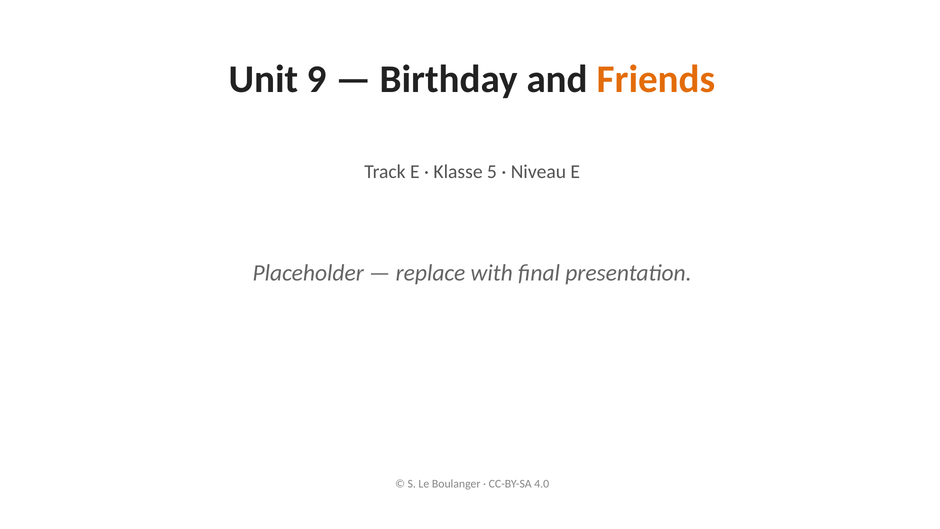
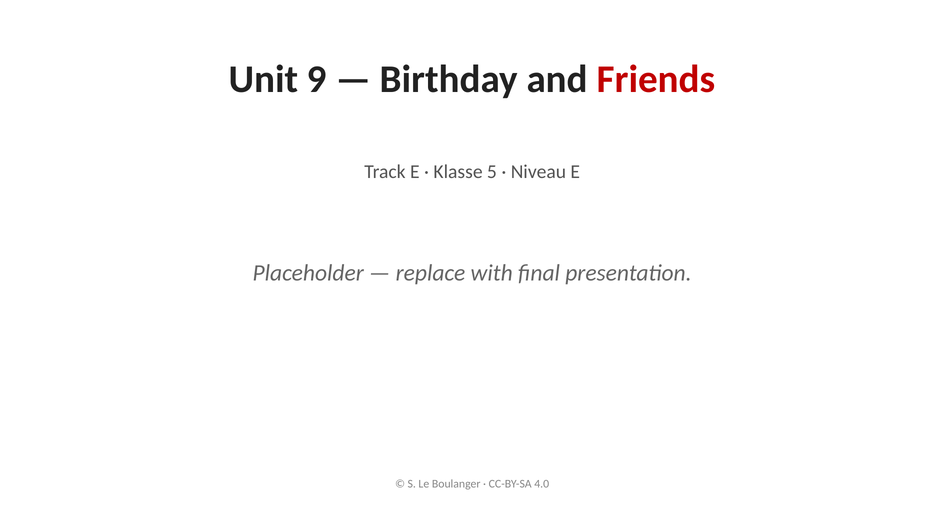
Friends colour: orange -> red
